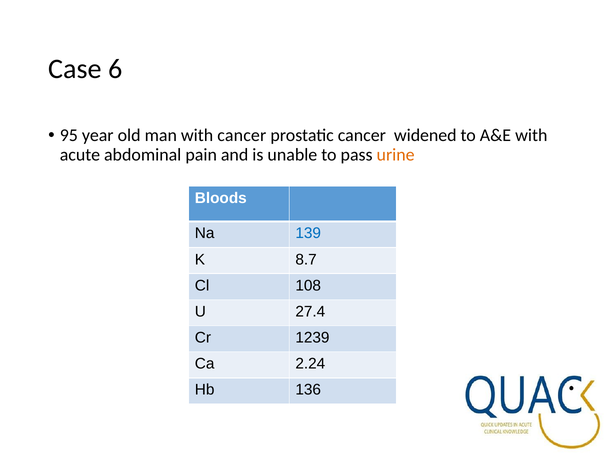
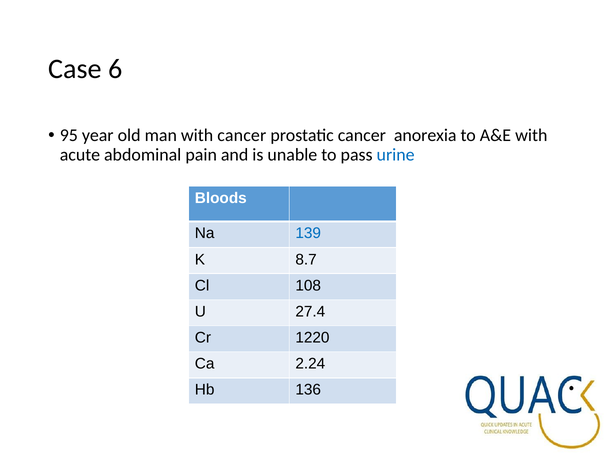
widened: widened -> anorexia
urine colour: orange -> blue
1239: 1239 -> 1220
